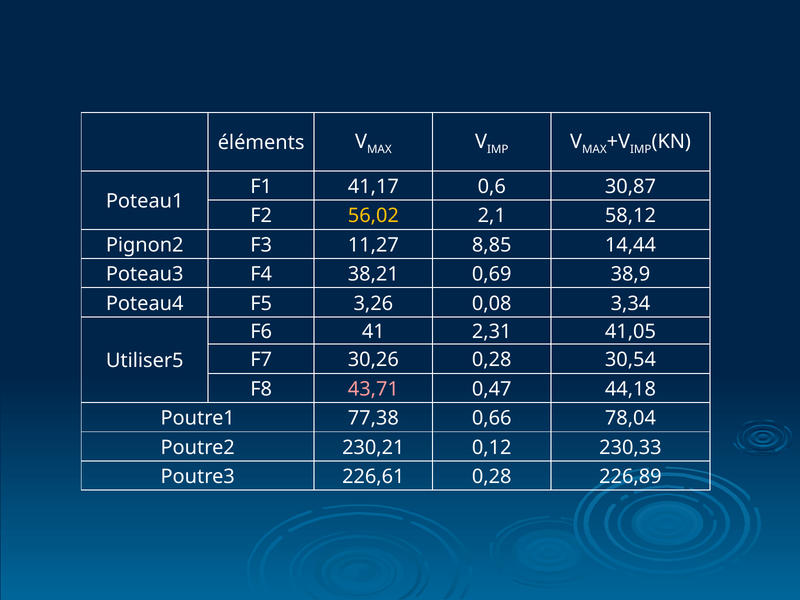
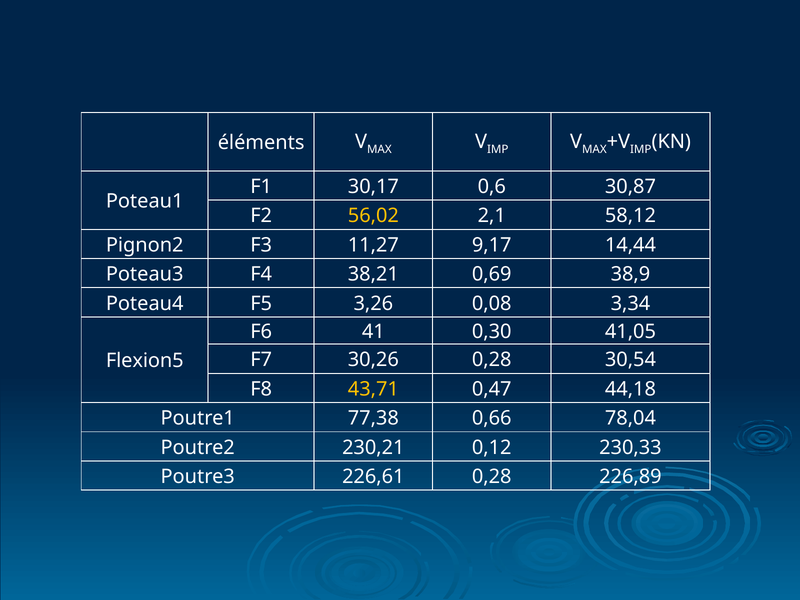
41,17: 41,17 -> 30,17
8,85: 8,85 -> 9,17
2,31: 2,31 -> 0,30
Utiliser5: Utiliser5 -> Flexion5
43,71 colour: pink -> yellow
